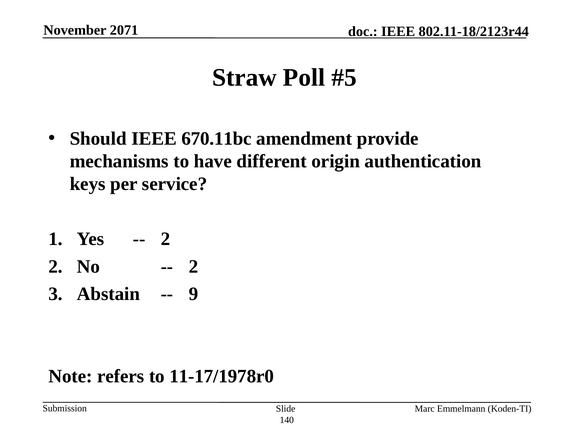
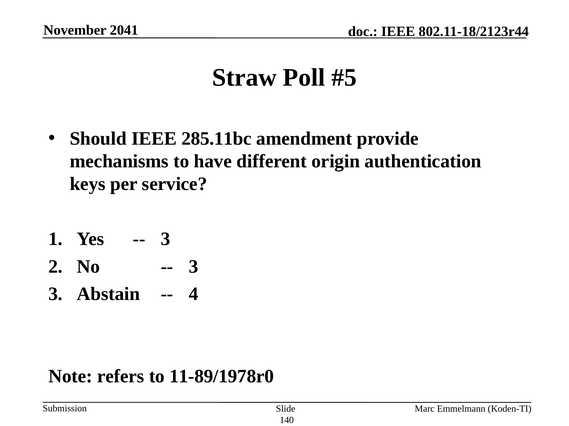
2071: 2071 -> 2041
670.11bc: 670.11bc -> 285.11bc
2 at (165, 239): 2 -> 3
2 at (193, 267): 2 -> 3
9: 9 -> 4
11-17/1978r0: 11-17/1978r0 -> 11-89/1978r0
